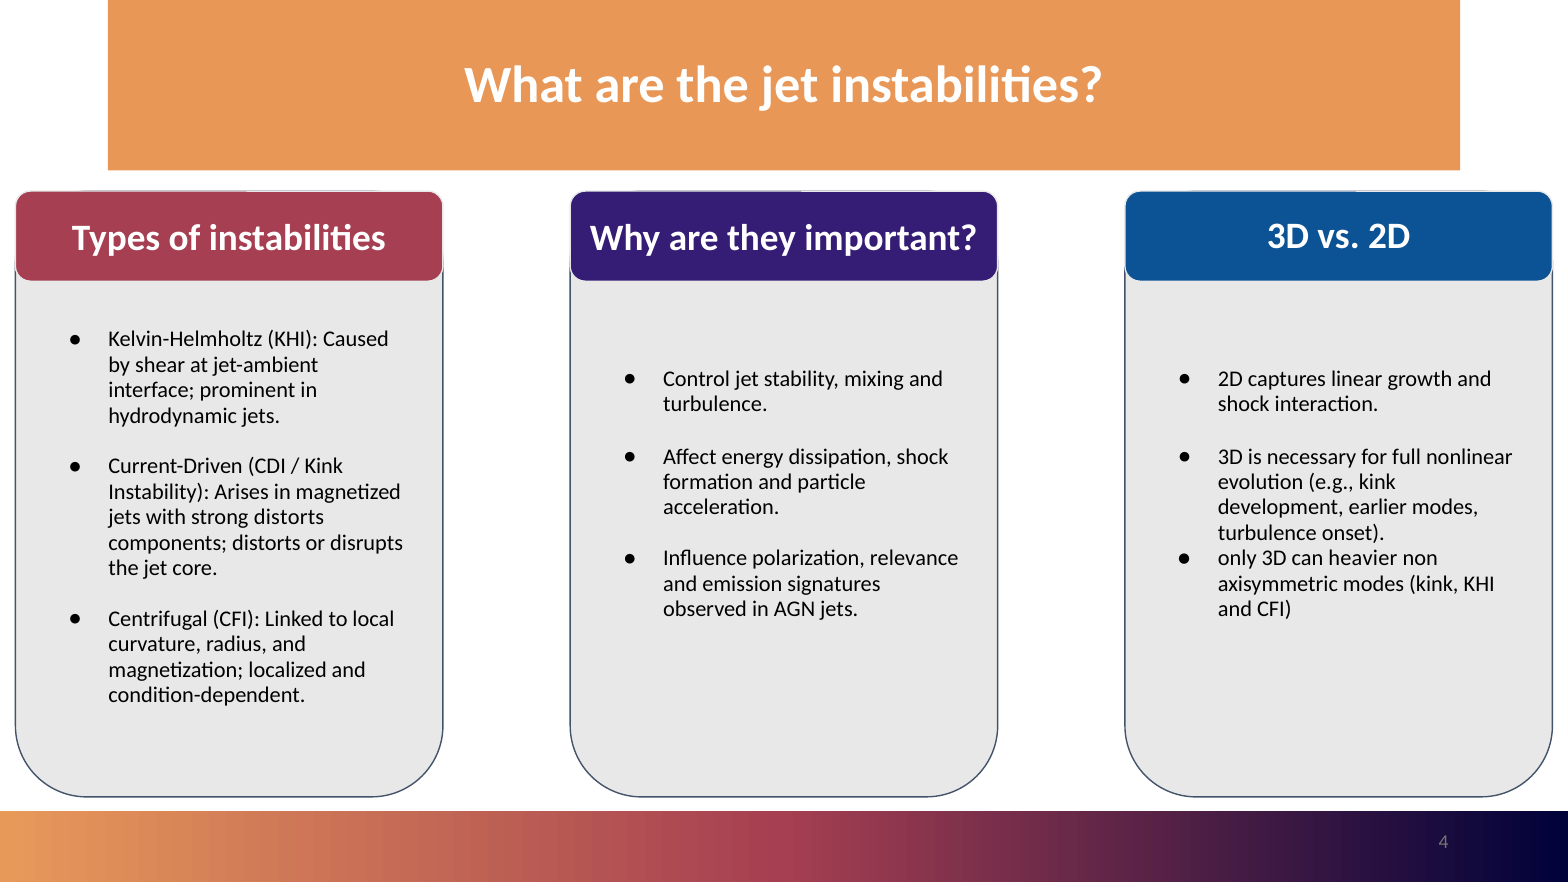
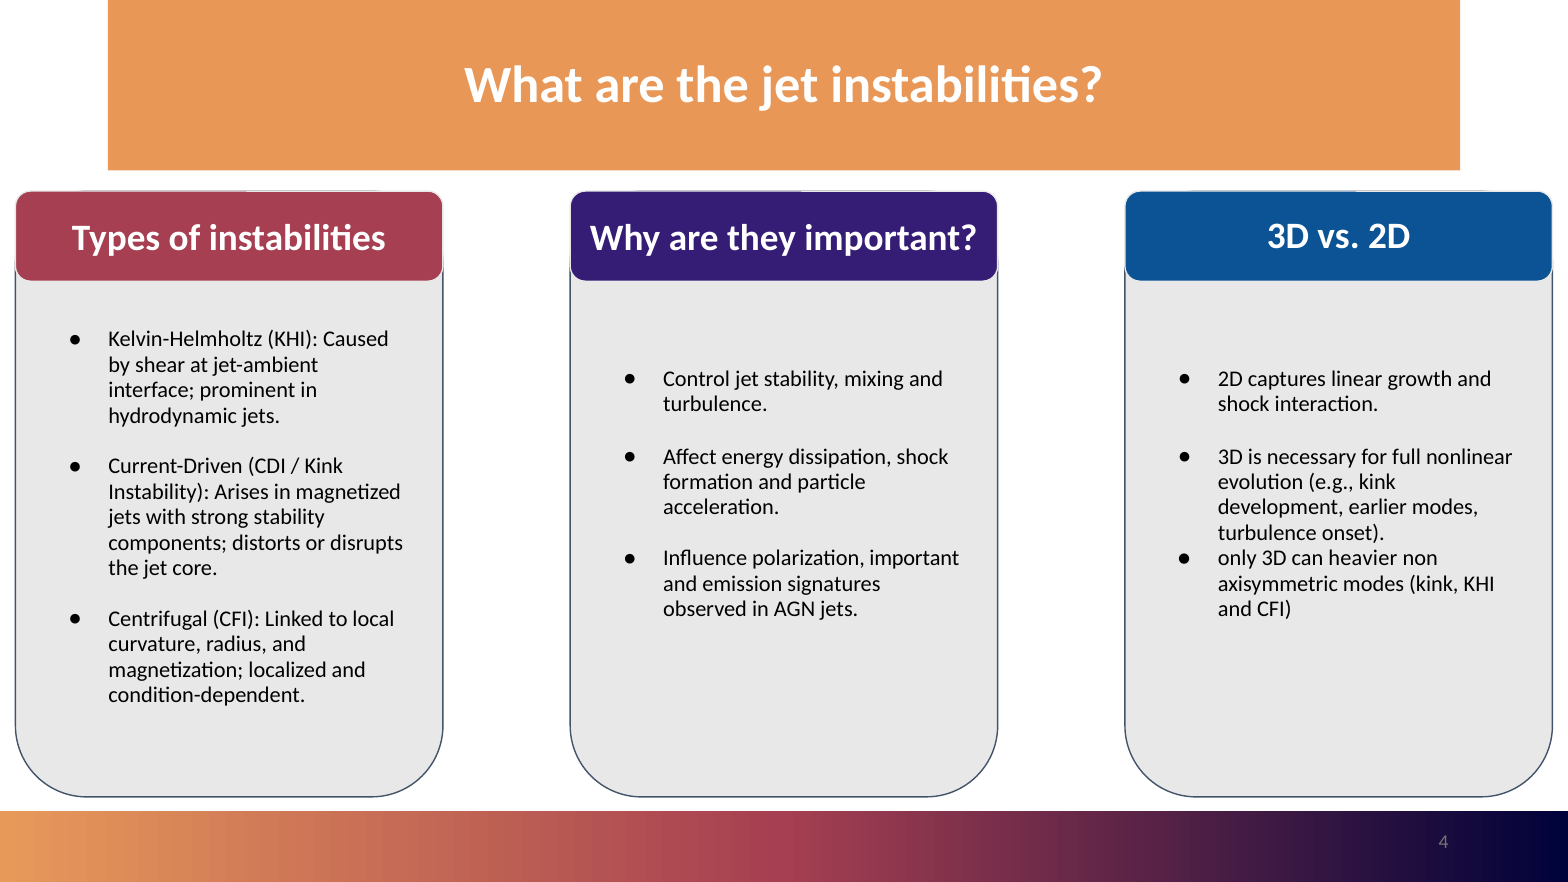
strong distorts: distorts -> stability
polarization relevance: relevance -> important
